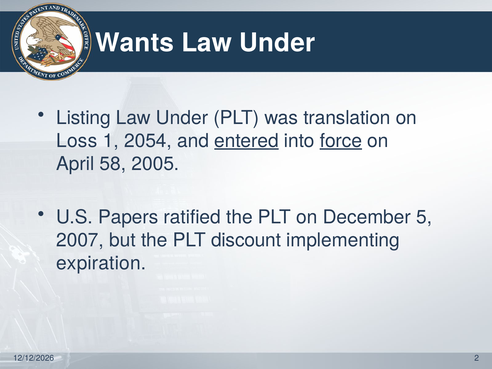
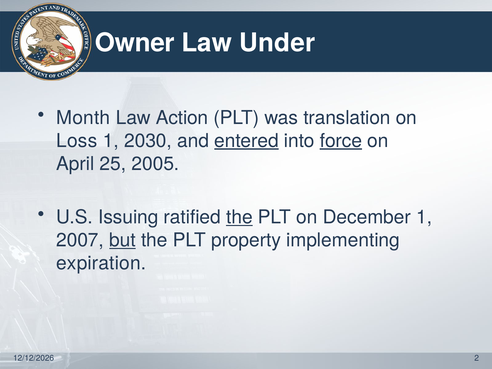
Wants: Wants -> Owner
Listing: Listing -> Month
Under at (182, 118): Under -> Action
2054: 2054 -> 2030
58: 58 -> 25
Papers: Papers -> Issuing
the at (239, 217) underline: none -> present
December 5: 5 -> 1
but underline: none -> present
discount: discount -> property
